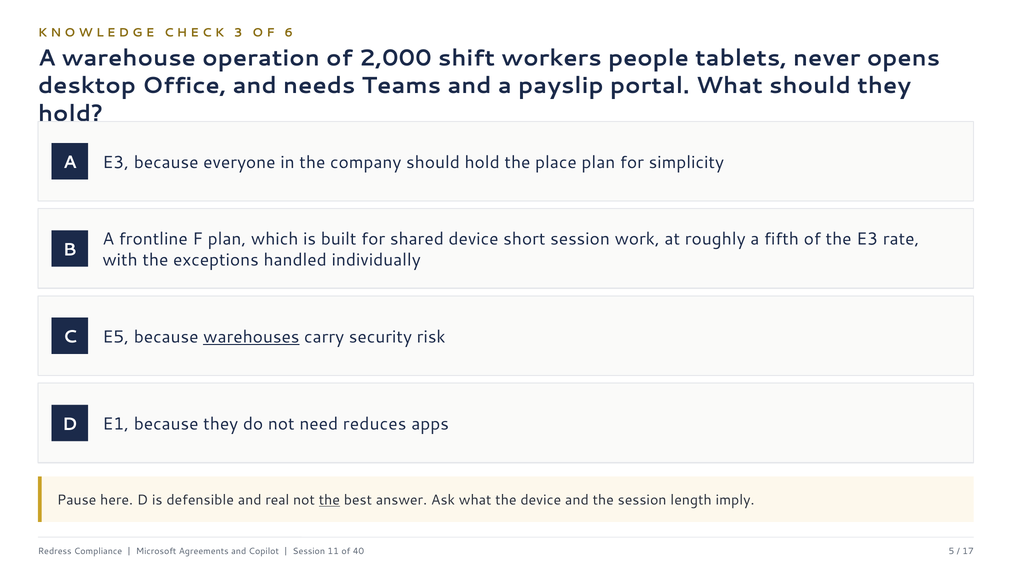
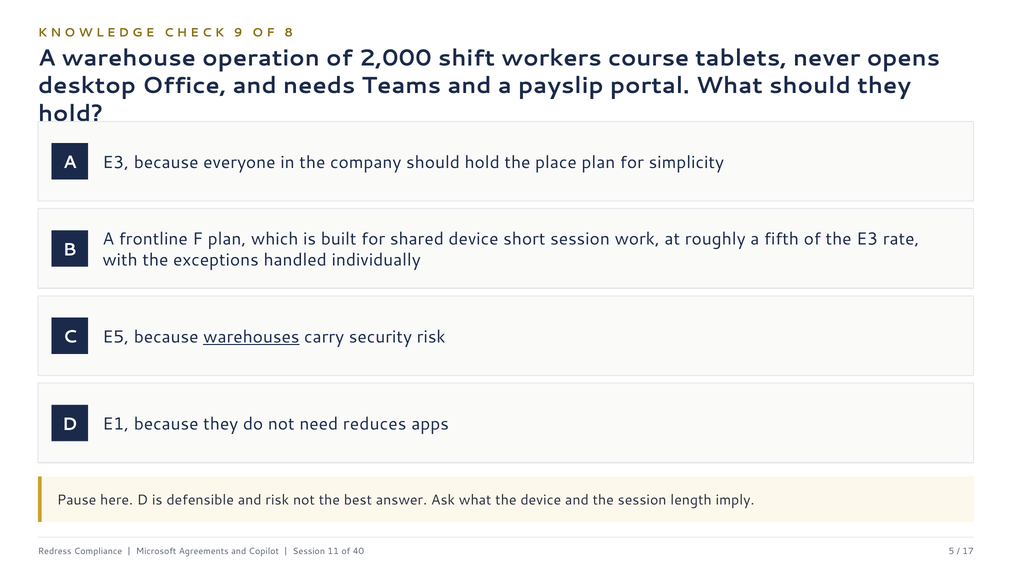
3: 3 -> 9
6: 6 -> 8
people: people -> course
and real: real -> risk
the at (329, 500) underline: present -> none
